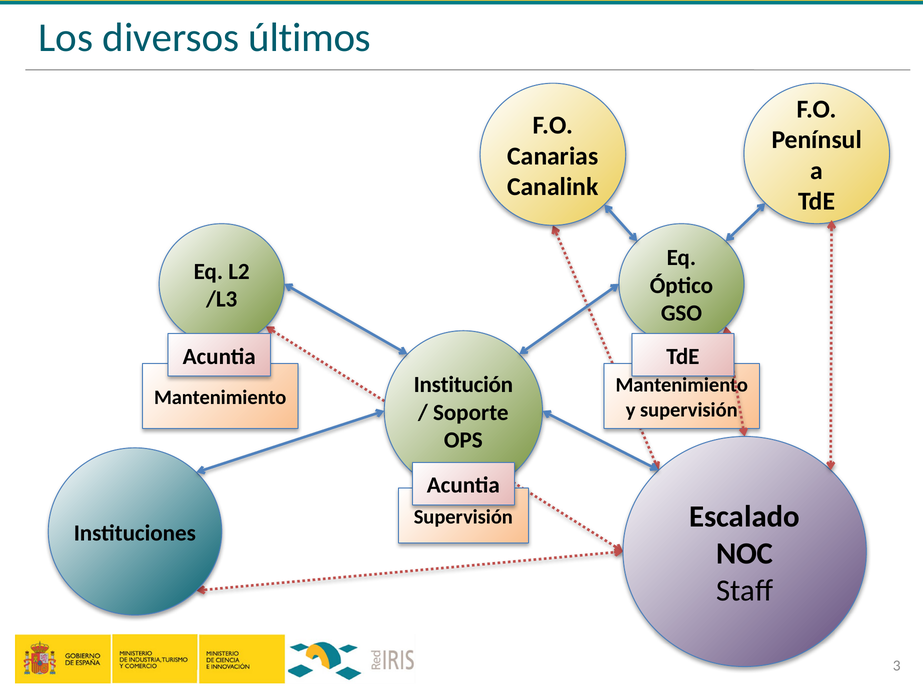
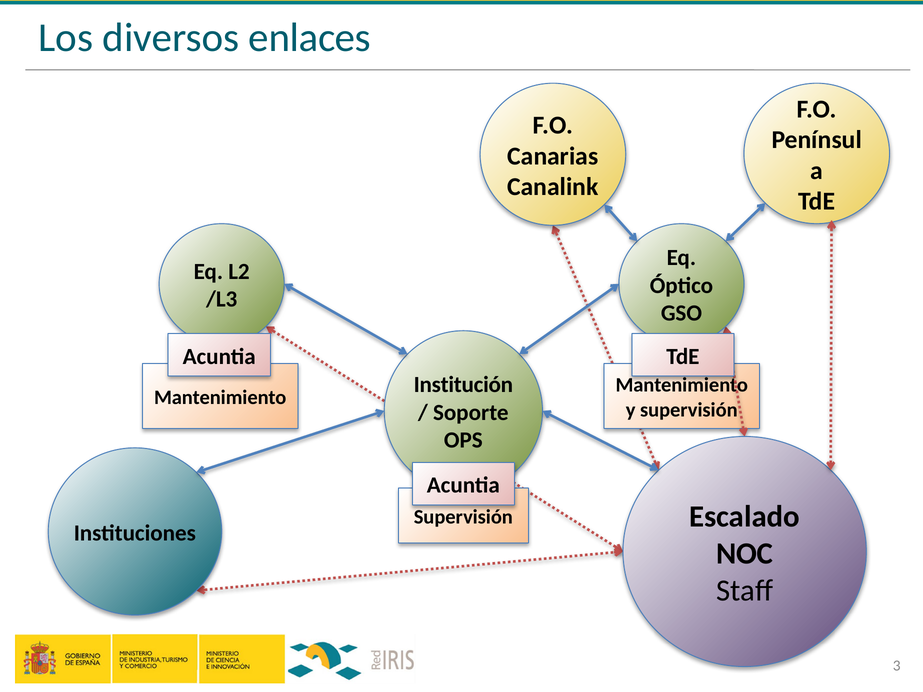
últimos: últimos -> enlaces
